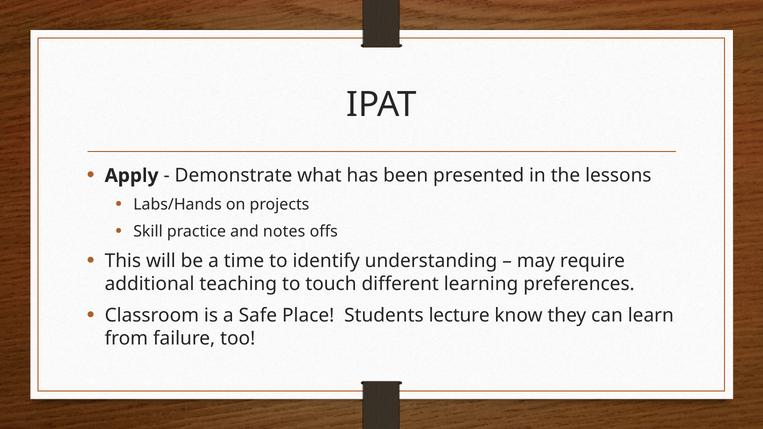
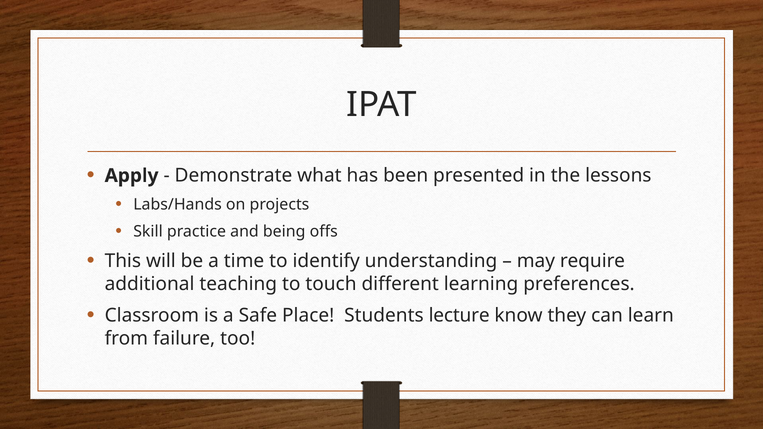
notes: notes -> being
